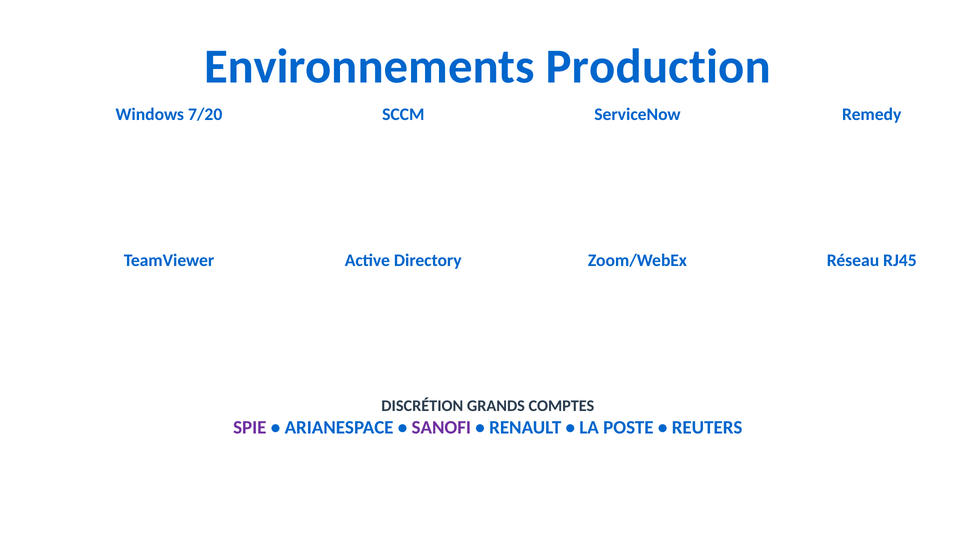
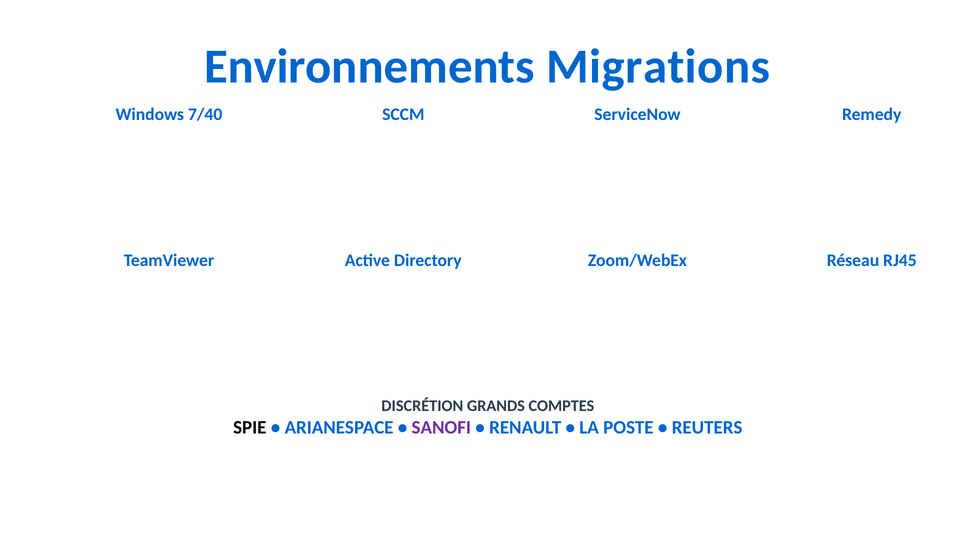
Production: Production -> Migrations
7/20: 7/20 -> 7/40
SPIE colour: purple -> black
